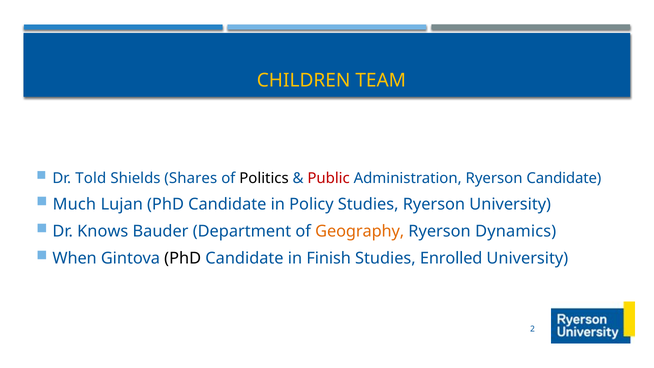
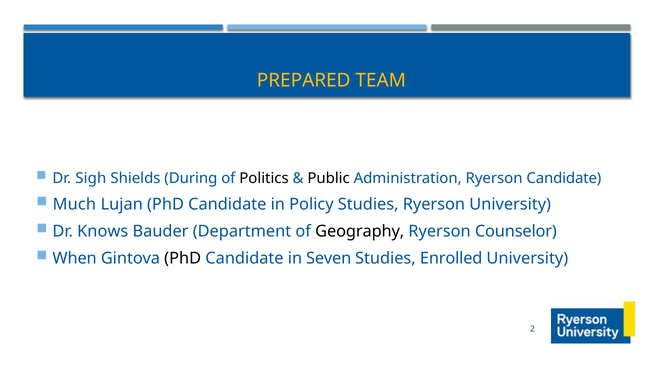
CHILDREN: CHILDREN -> PREPARED
Told: Told -> Sigh
Shares: Shares -> During
Public colour: red -> black
Geography colour: orange -> black
Dynamics: Dynamics -> Counselor
Finish: Finish -> Seven
